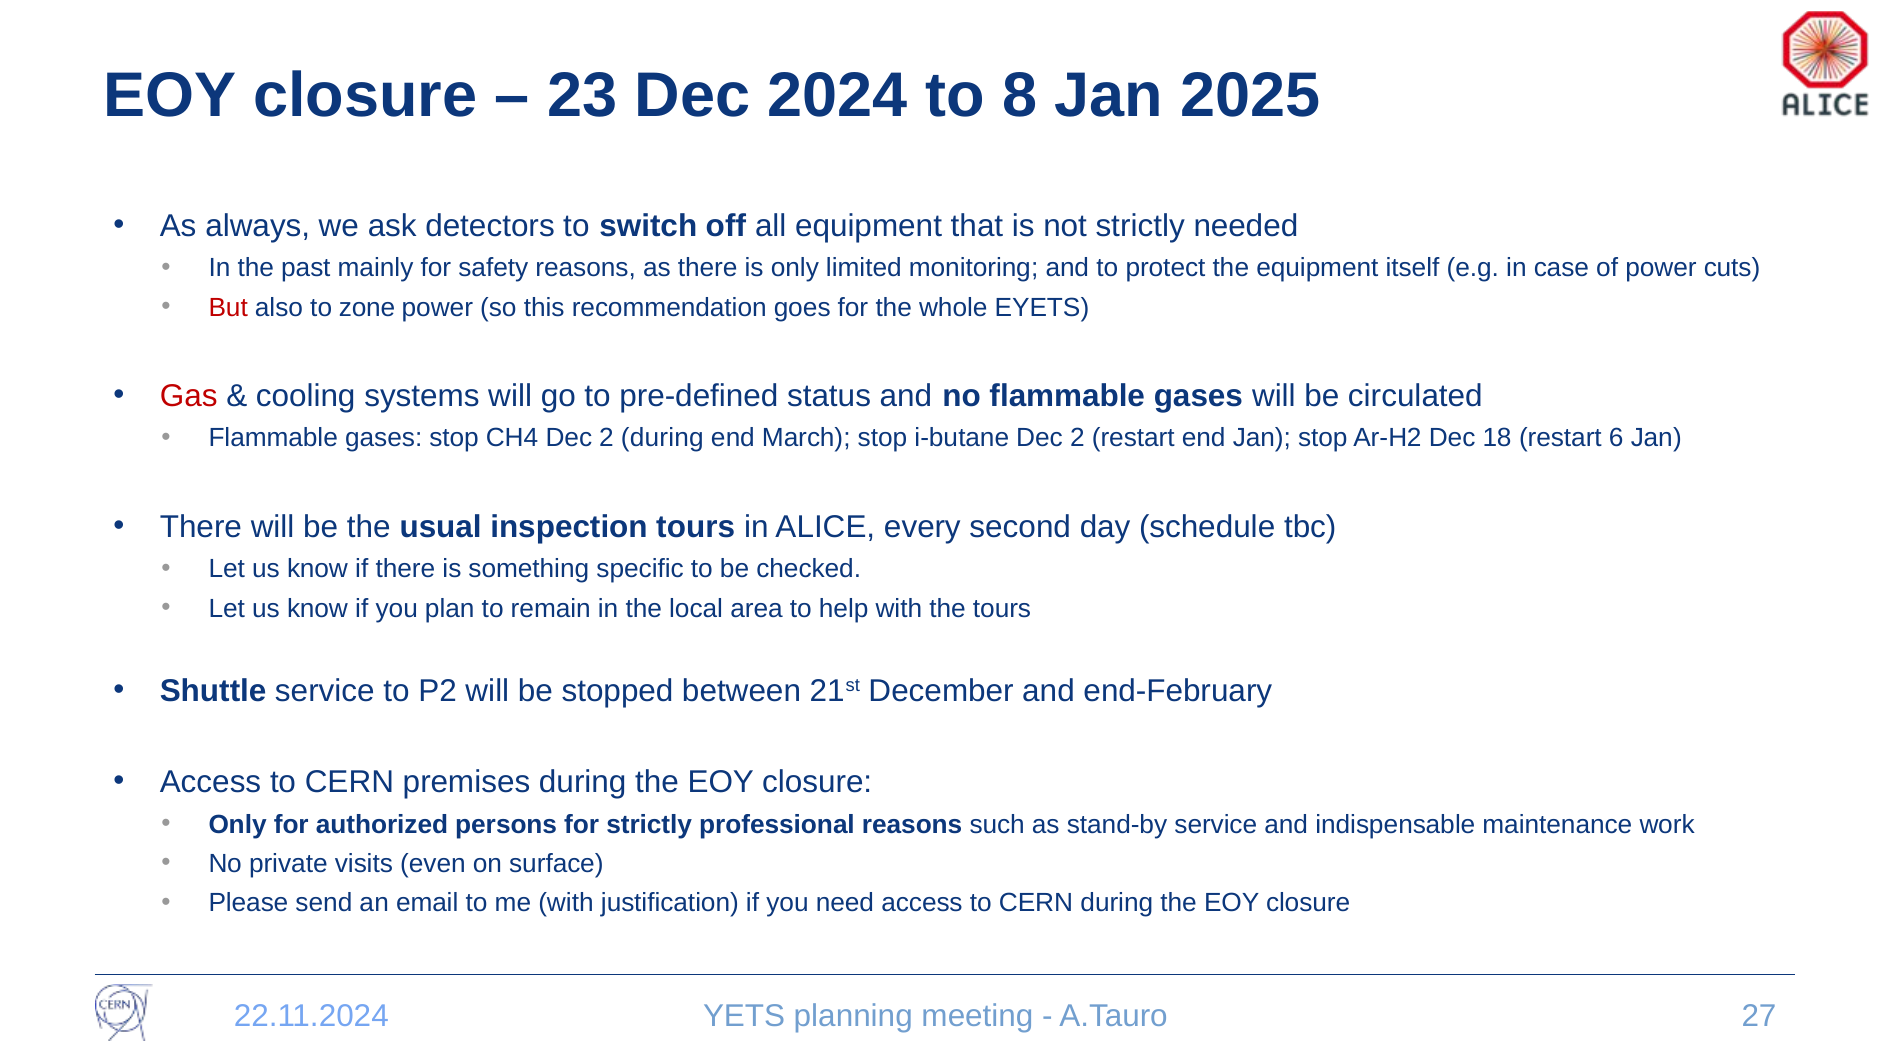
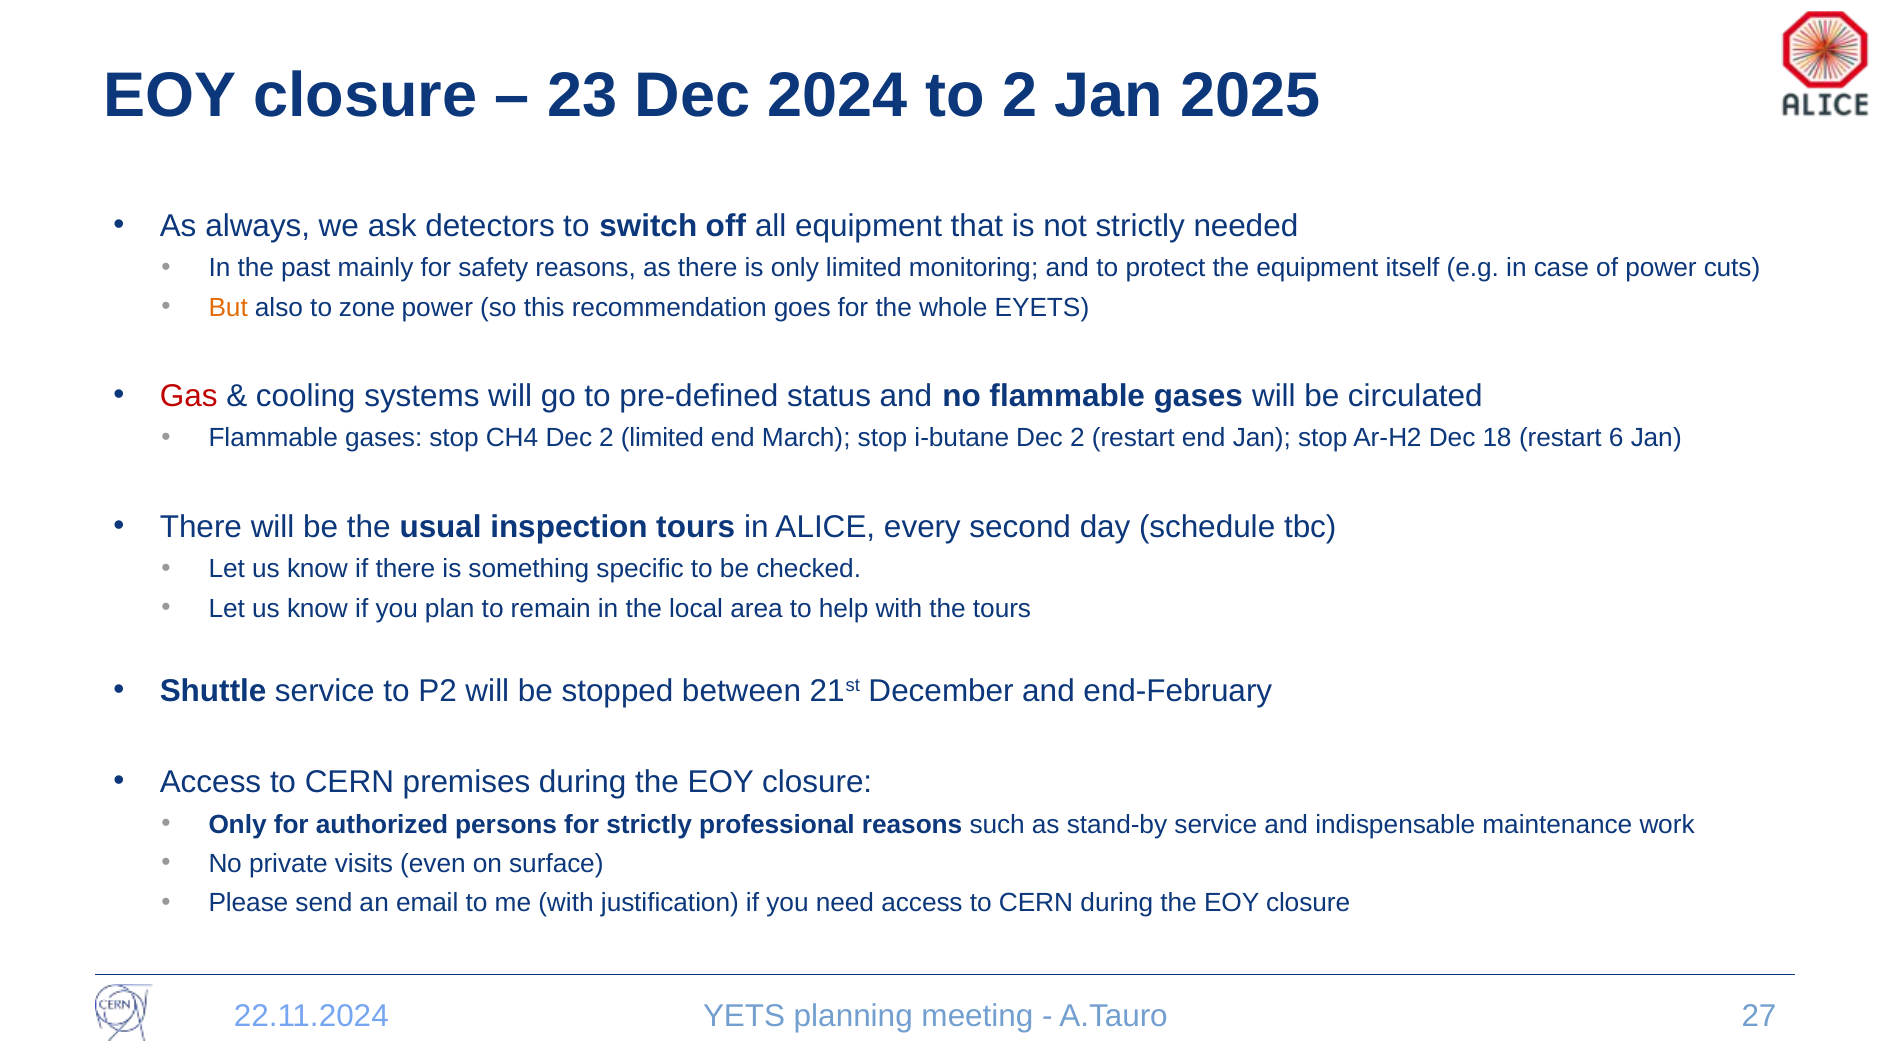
to 8: 8 -> 2
But colour: red -> orange
2 during: during -> limited
